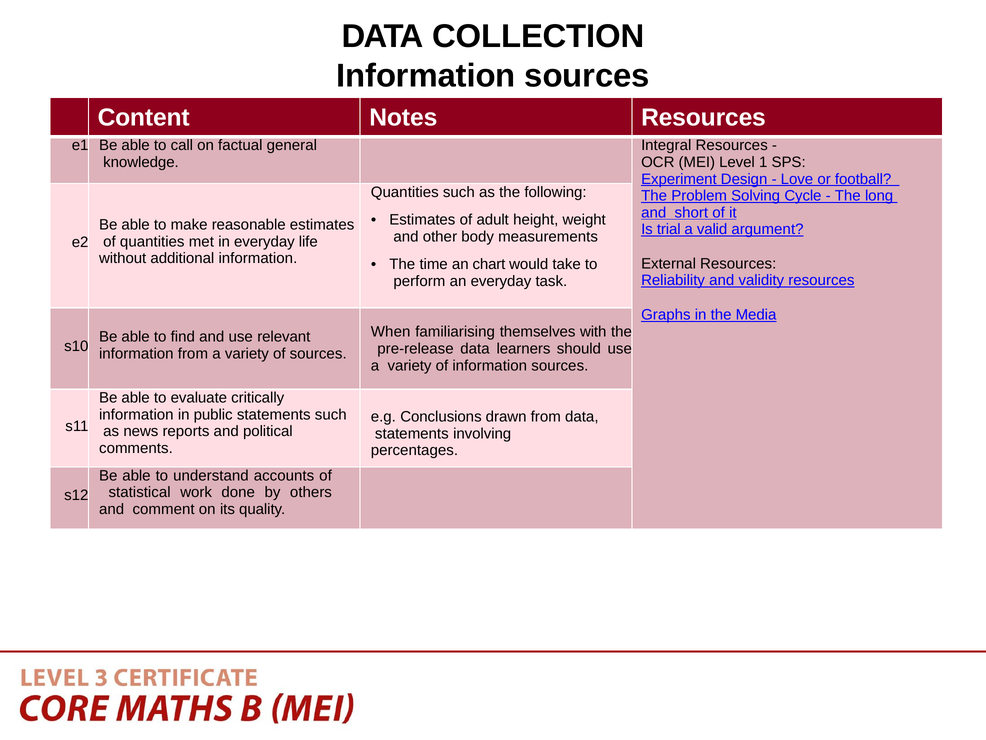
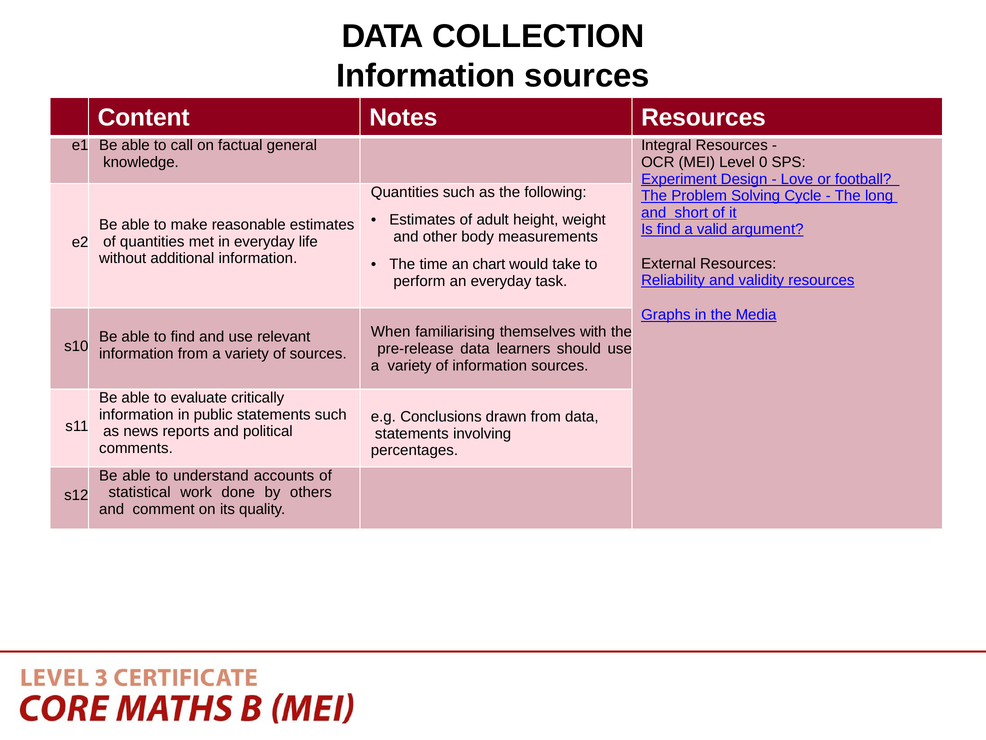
1: 1 -> 0
Is trial: trial -> find
